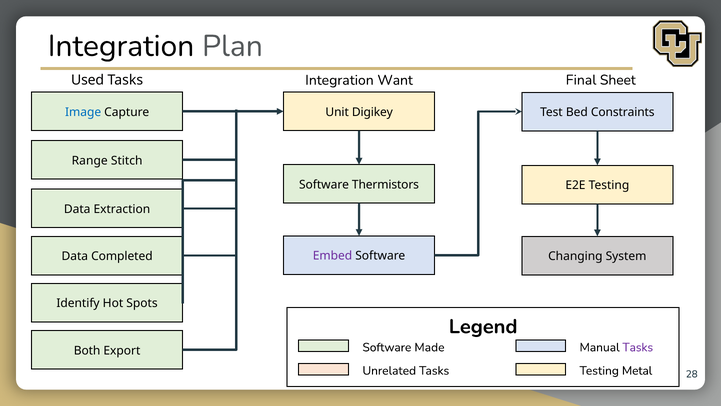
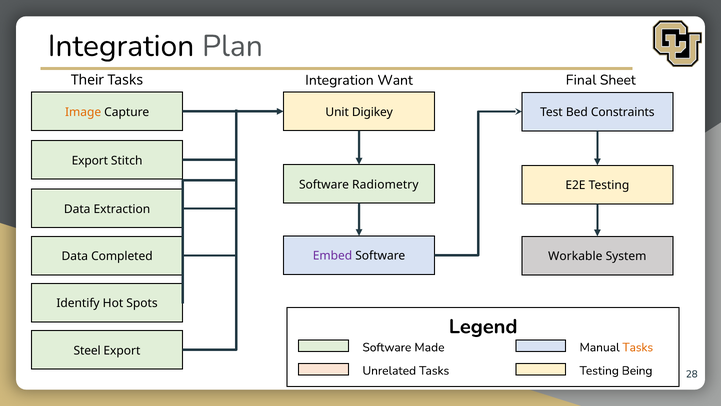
Used: Used -> Their
Image colour: blue -> orange
Range at (90, 161): Range -> Export
Thermistors: Thermistors -> Radiometry
Changing: Changing -> Workable
Tasks at (638, 347) colour: purple -> orange
Both: Both -> Steel
Metal: Metal -> Being
